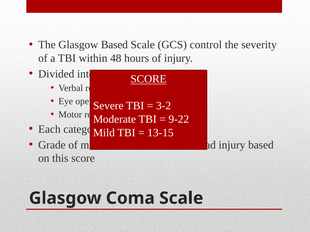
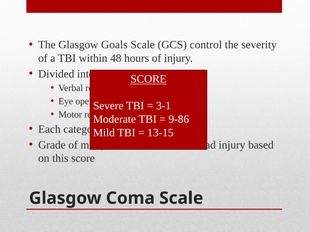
Glasgow Based: Based -> Goals
3-2: 3-2 -> 3-1
9-22: 9-22 -> 9-86
